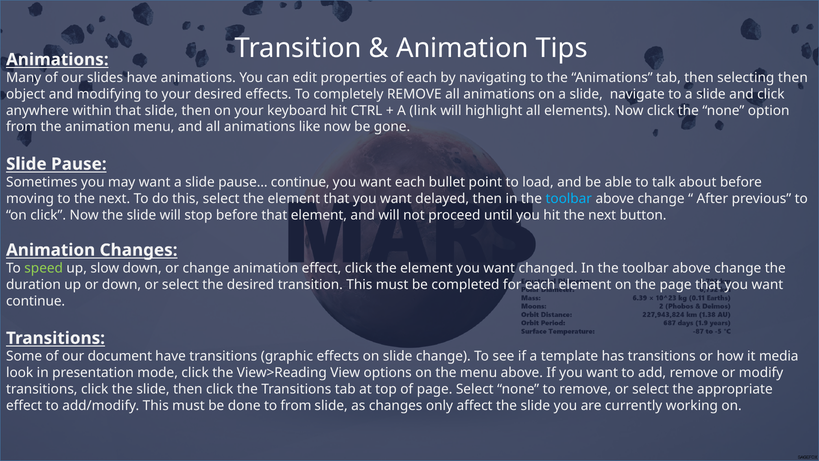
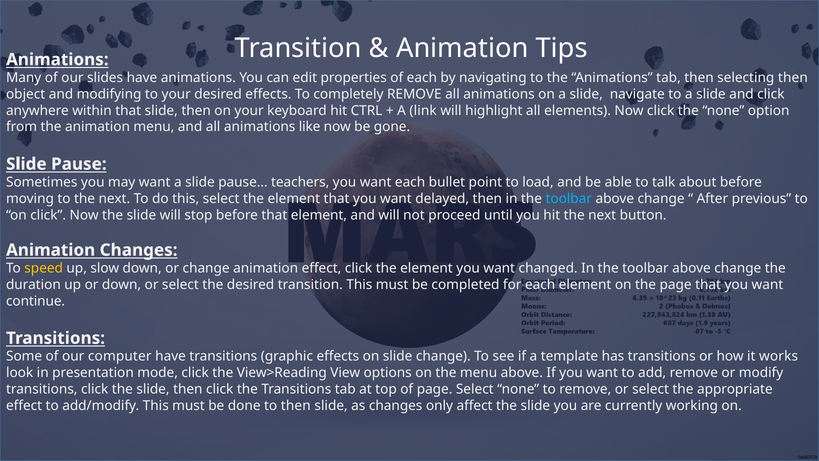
pause… continue: continue -> teachers
speed colour: light green -> yellow
document: document -> computer
media: media -> works
to from: from -> then
